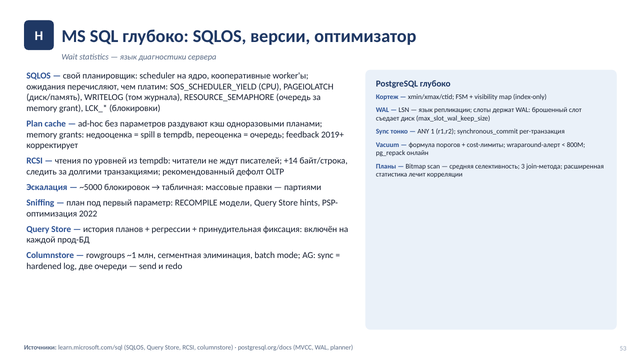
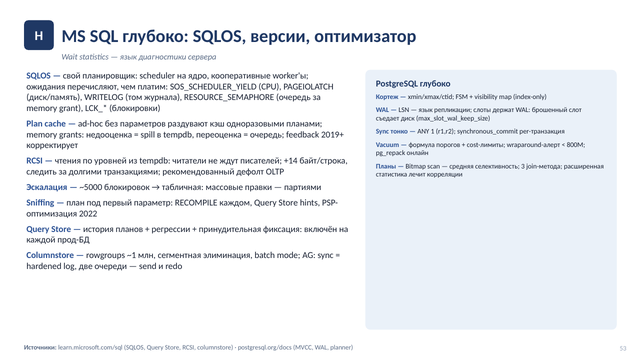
модели: модели -> каждом
